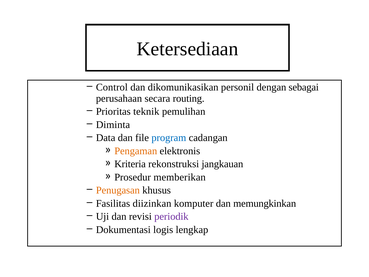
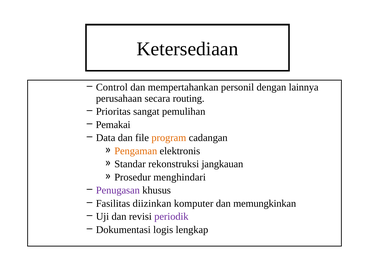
dikomunikasikan: dikomunikasikan -> mempertahankan
sebagai: sebagai -> lainnya
teknik: teknik -> sangat
Diminta: Diminta -> Pemakai
program colour: blue -> orange
Kriteria: Kriteria -> Standar
memberikan: memberikan -> menghindari
Penugasan colour: orange -> purple
